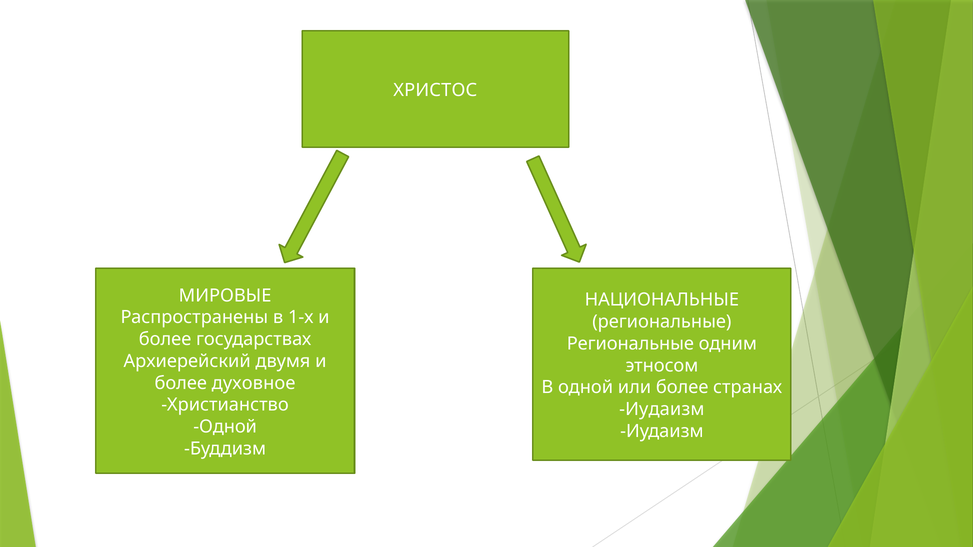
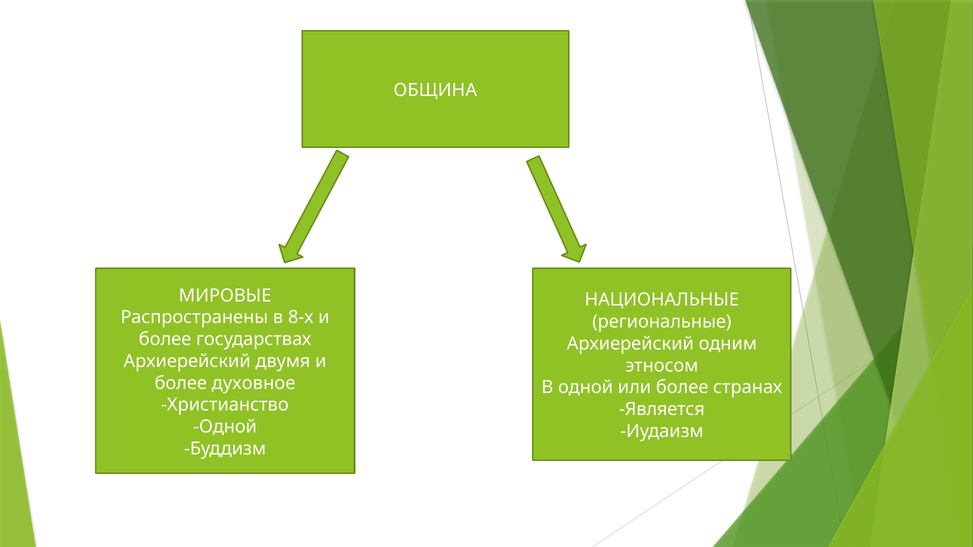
ХРИСТОС: ХРИСТОС -> ОБЩИНА
1-х: 1-х -> 8-х
Региональные at (630, 344): Региональные -> Архиерейский
Иудаизм at (662, 410): Иудаизм -> Является
